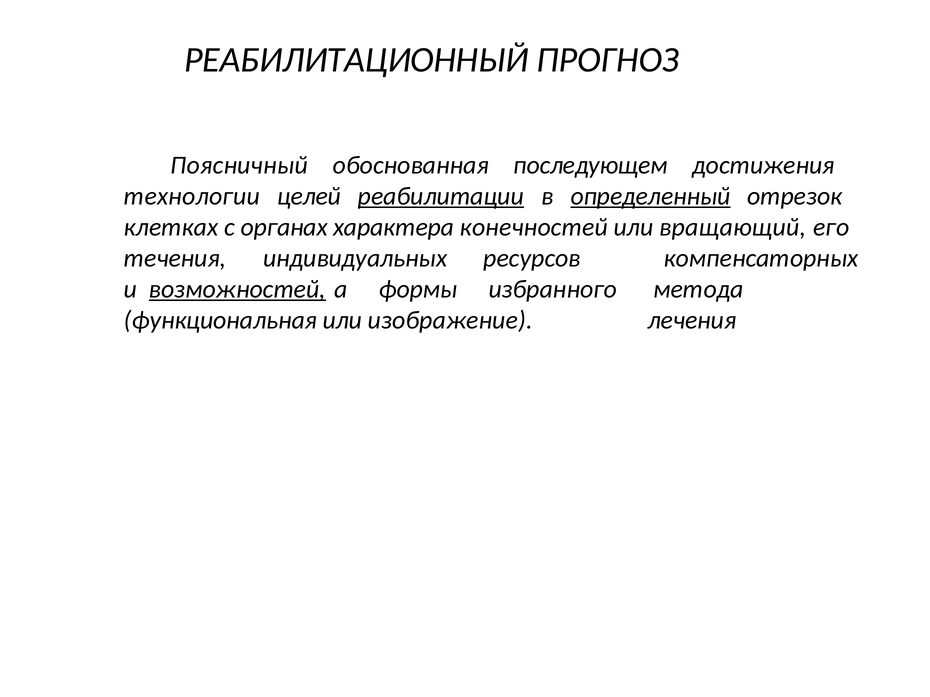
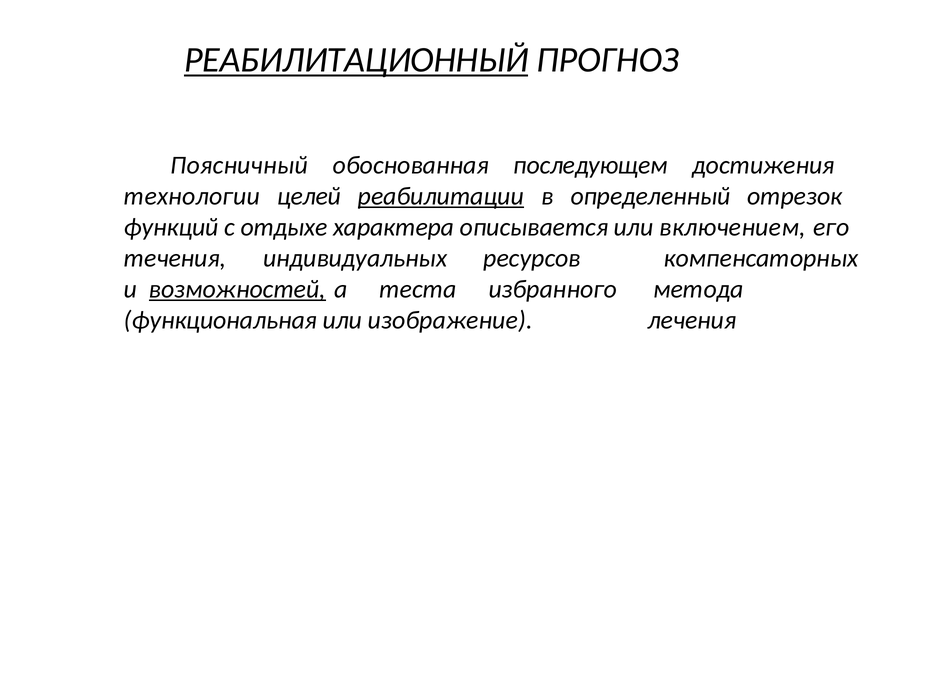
РЕАБИЛИТАЦИОННЫЙ underline: none -> present
определенный underline: present -> none
клетках: клетках -> функций
органах: органах -> отдыхе
конечностей: конечностей -> описывается
вращающий: вращающий -> включением
формы: формы -> теста
